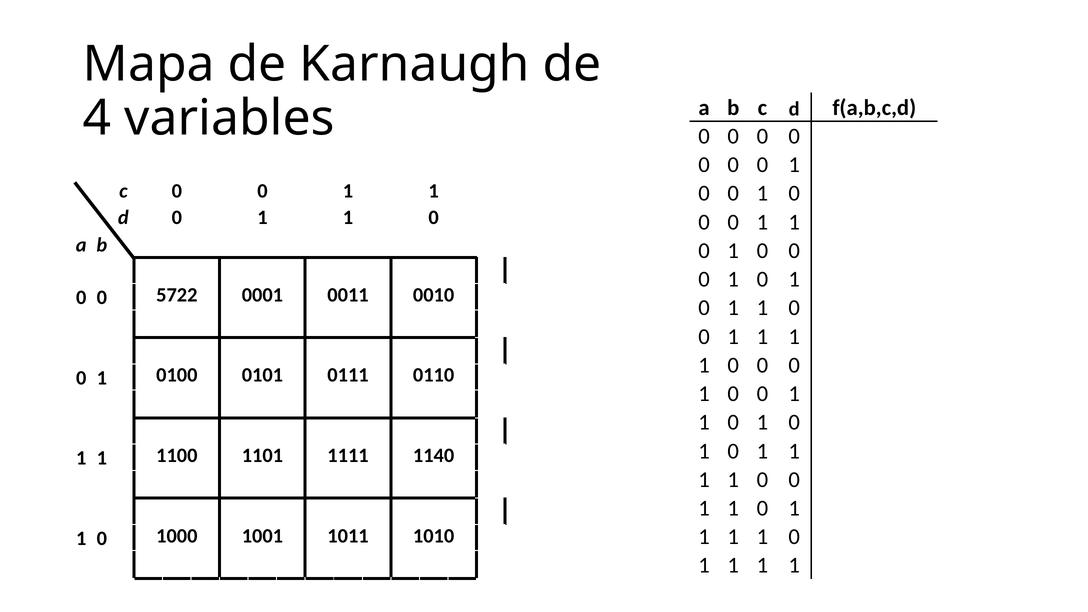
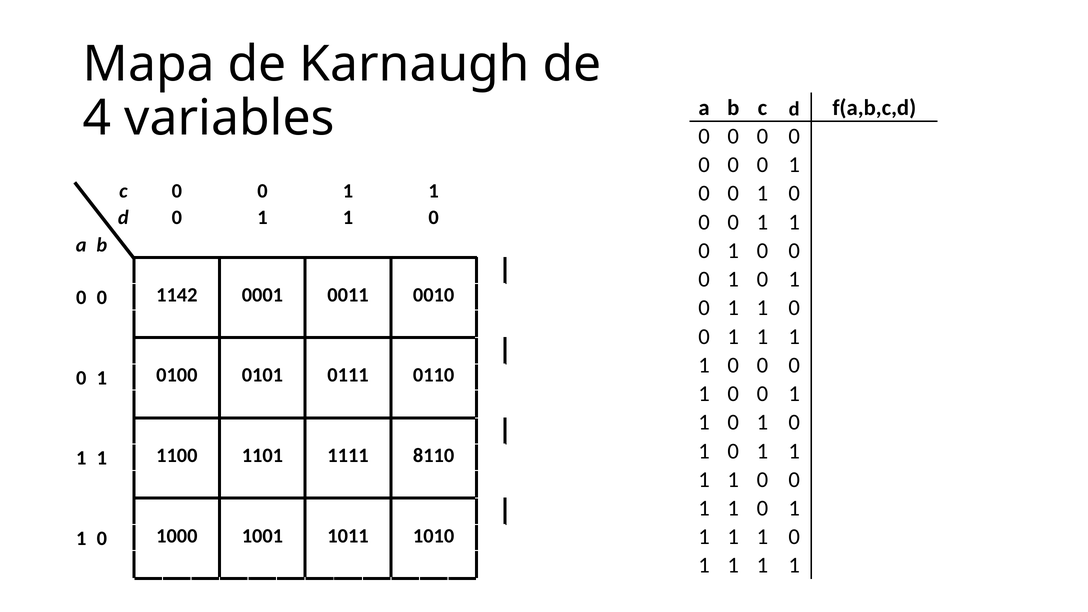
5722: 5722 -> 1142
1140: 1140 -> 8110
